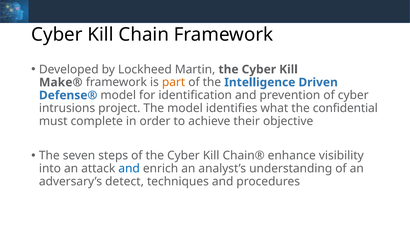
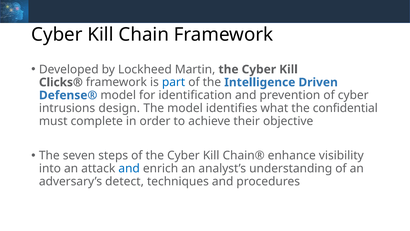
Make®: Make® -> Clicks®
part colour: orange -> blue
project: project -> design
